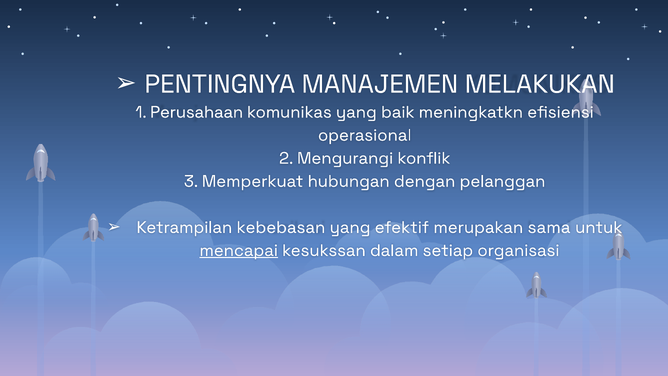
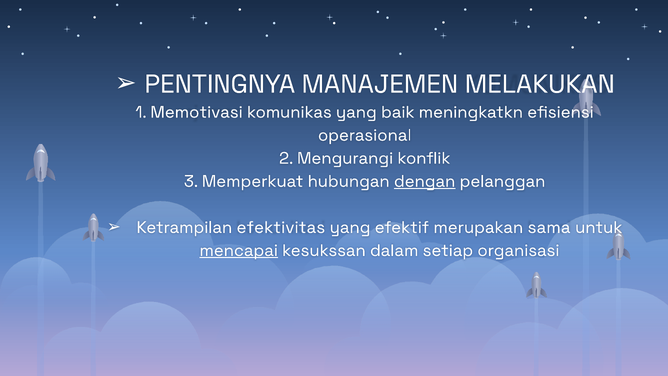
Perusahaan: Perusahaan -> Memotivasi
dengan underline: none -> present
kebebasan: kebebasan -> efektivitas
